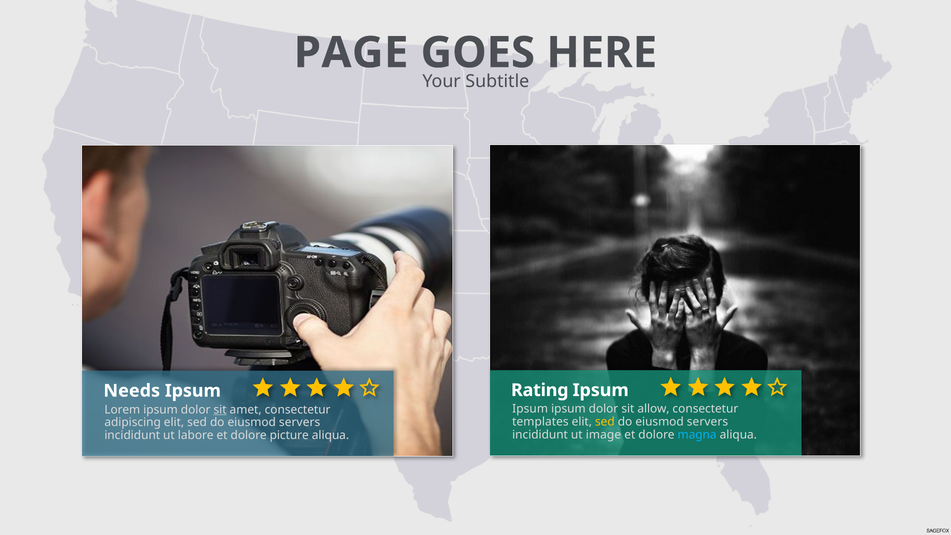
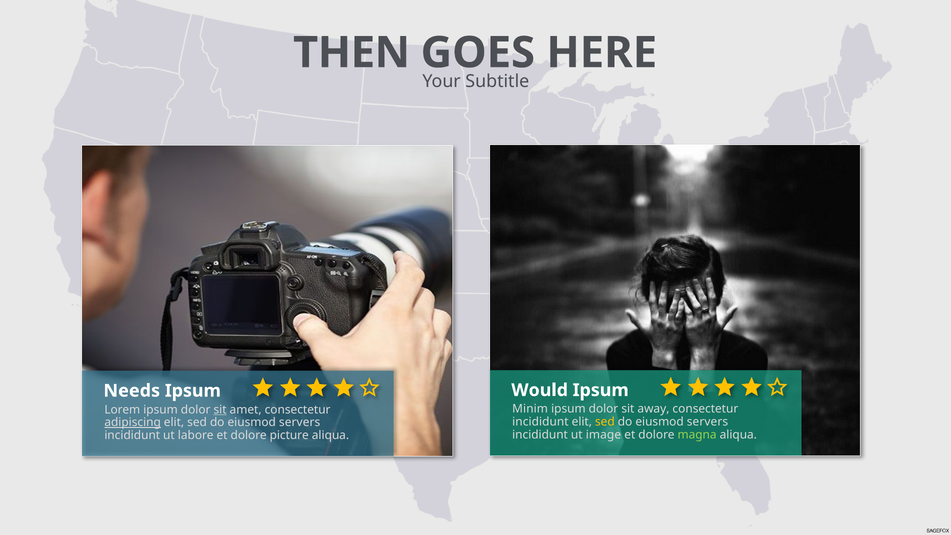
PAGE: PAGE -> THEN
Rating: Rating -> Would
Ipsum at (530, 409): Ipsum -> Minim
allow: allow -> away
templates at (540, 422): templates -> incididunt
adipiscing underline: none -> present
magna colour: light blue -> light green
